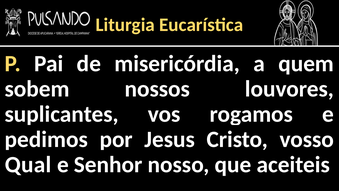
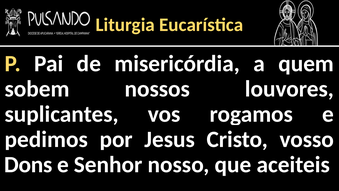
Qual: Qual -> Dons
